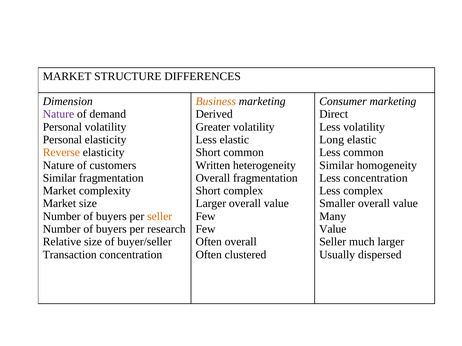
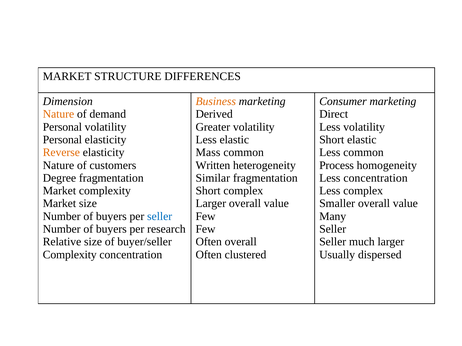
Nature at (58, 114) colour: purple -> orange
Long at (332, 140): Long -> Short
Short at (208, 153): Short -> Mass
Similar at (336, 165): Similar -> Process
Similar at (59, 178): Similar -> Degree
Overall at (213, 178): Overall -> Similar
seller at (160, 217) colour: orange -> blue
Value at (333, 229): Value -> Seller
Transaction at (70, 255): Transaction -> Complexity
